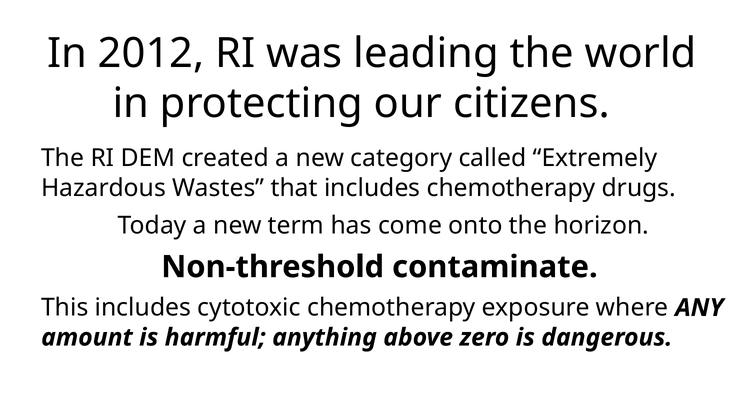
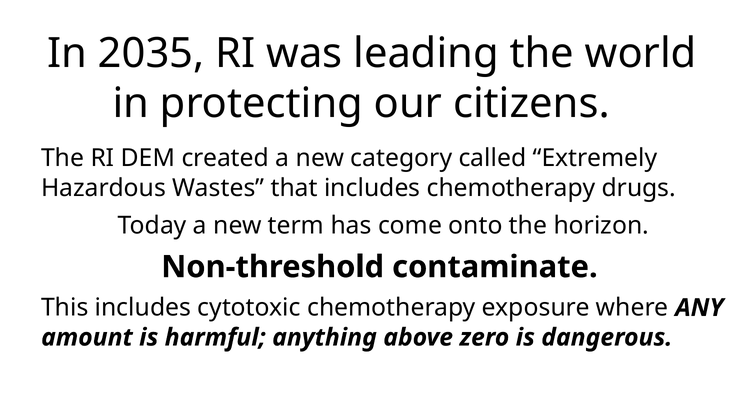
2012: 2012 -> 2035
